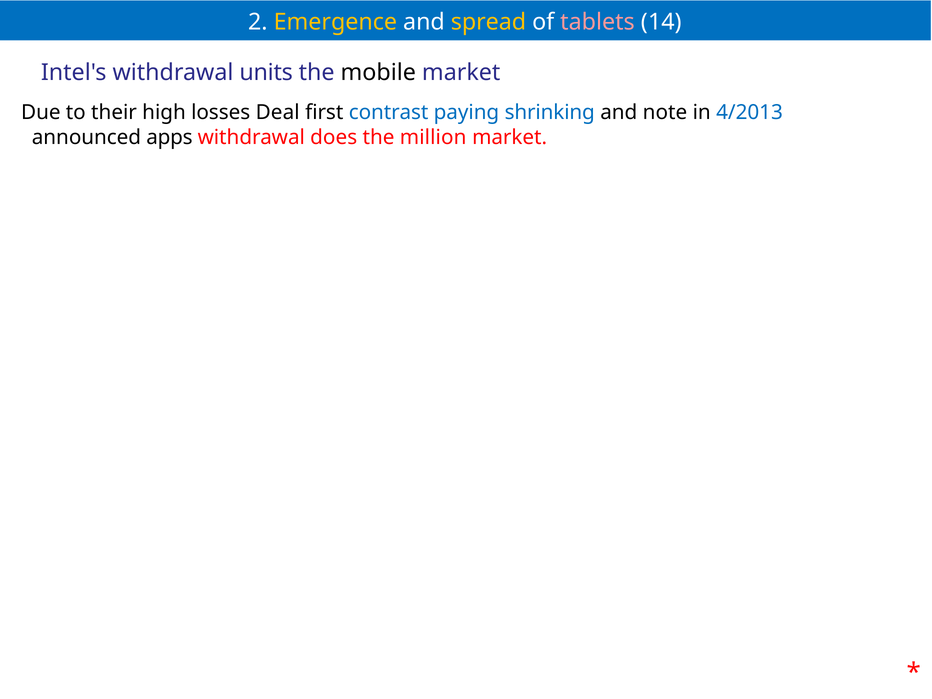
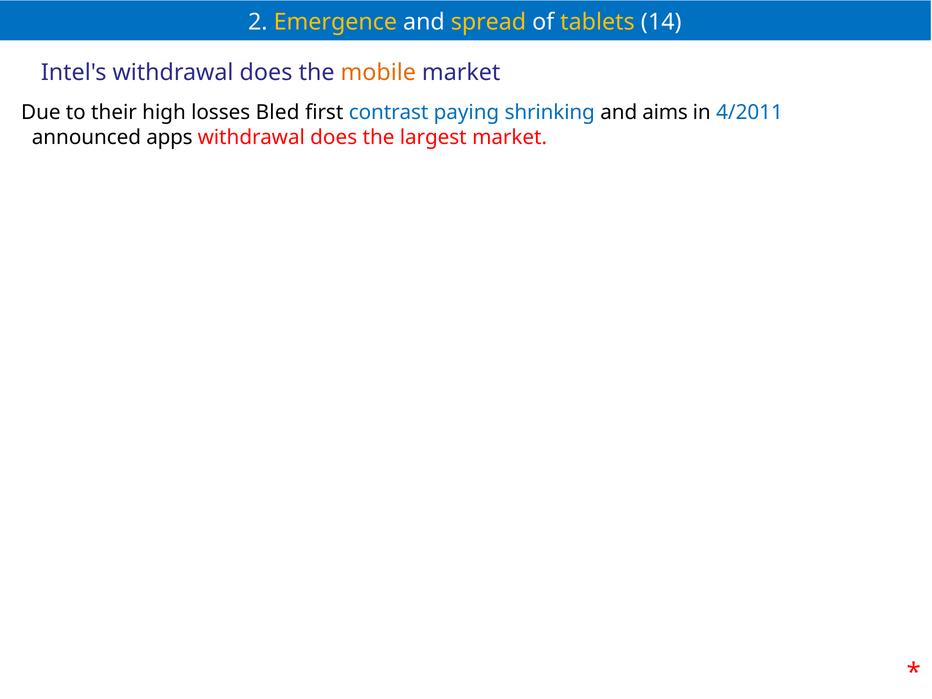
tablets colour: pink -> yellow
Intel's withdrawal units: units -> does
mobile colour: black -> orange
Deal: Deal -> Bled
note: note -> aims
4/2013: 4/2013 -> 4/2011
million: million -> largest
